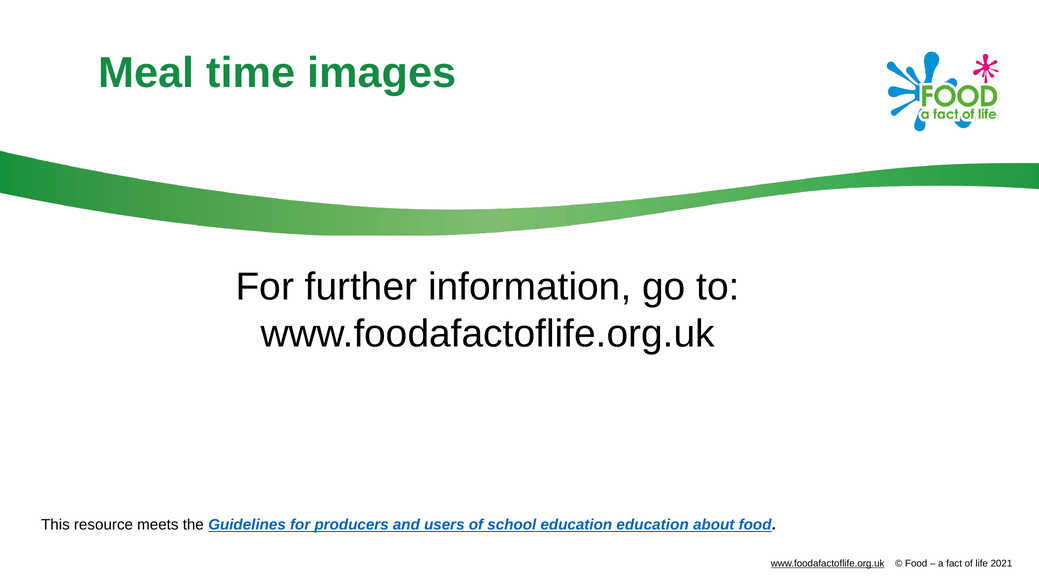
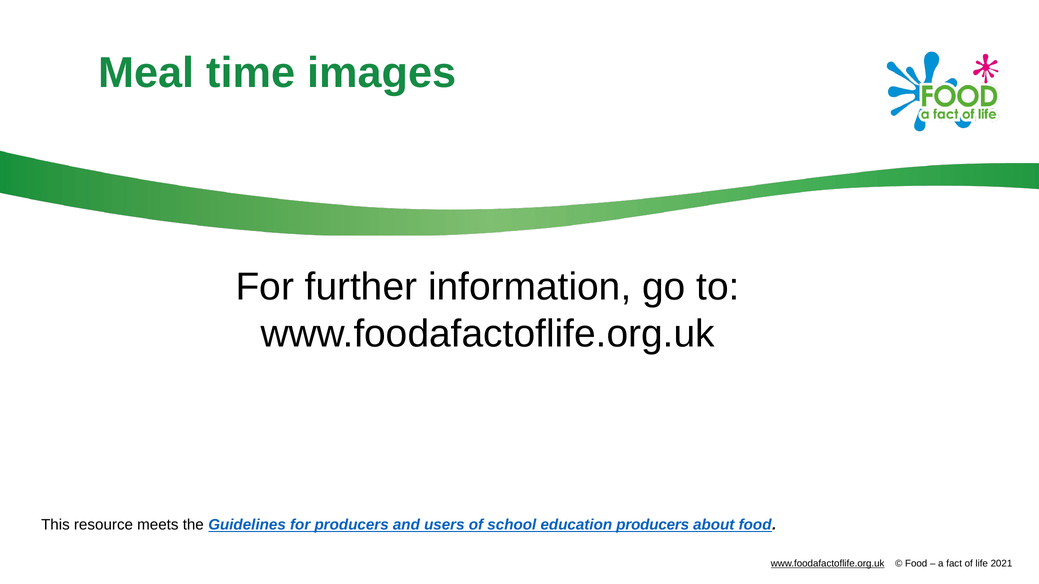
education education: education -> producers
